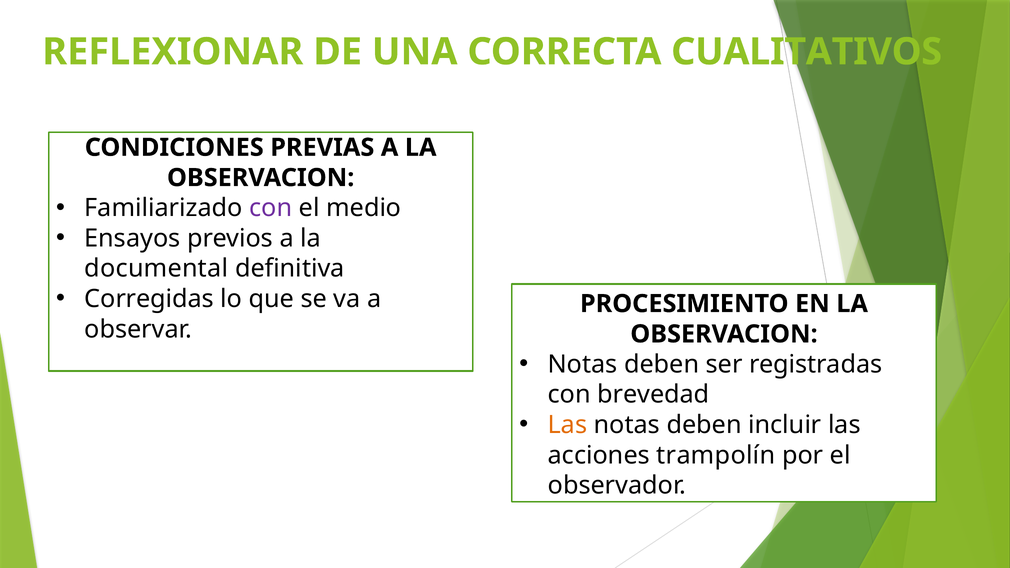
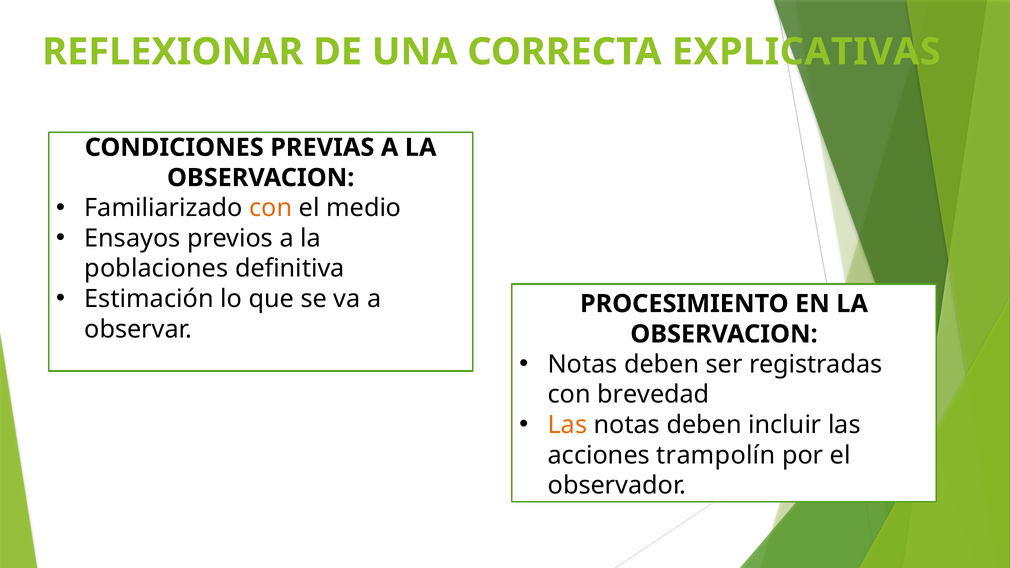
CUALITATIVOS: CUALITATIVOS -> EXPLICATIVAS
con at (271, 208) colour: purple -> orange
documental: documental -> poblaciones
Corregidas: Corregidas -> Estimación
